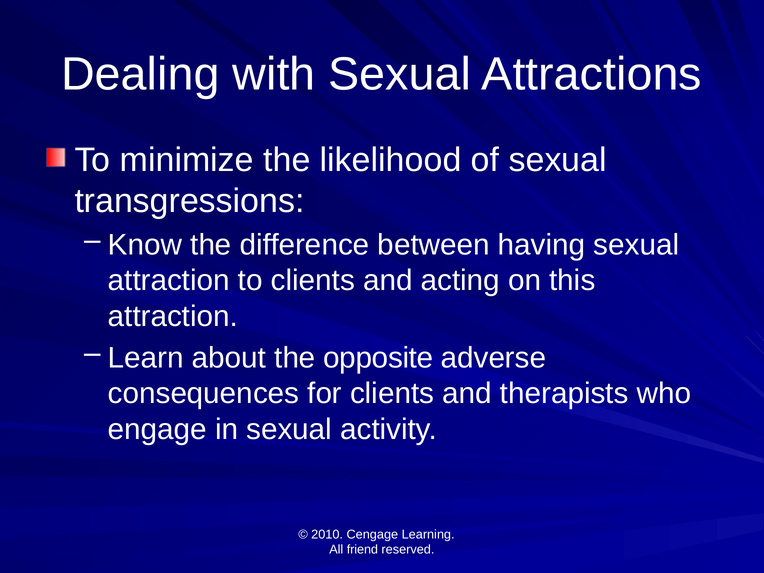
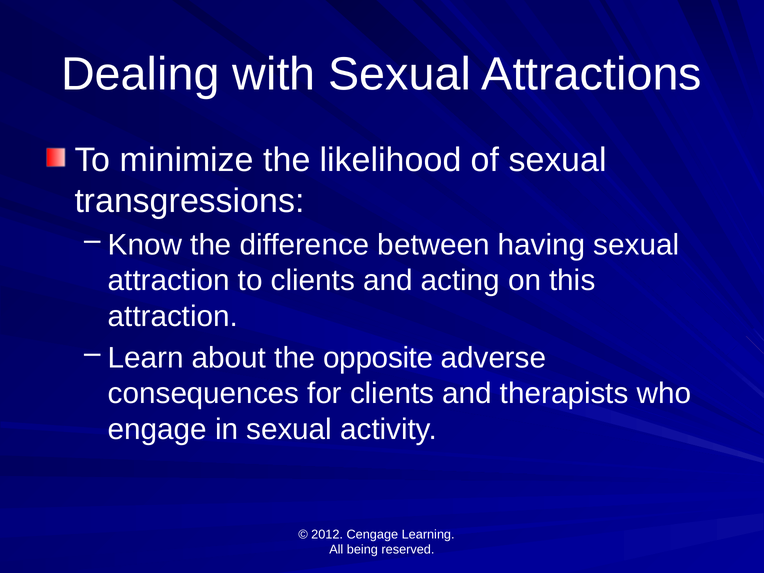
2010: 2010 -> 2012
friend: friend -> being
